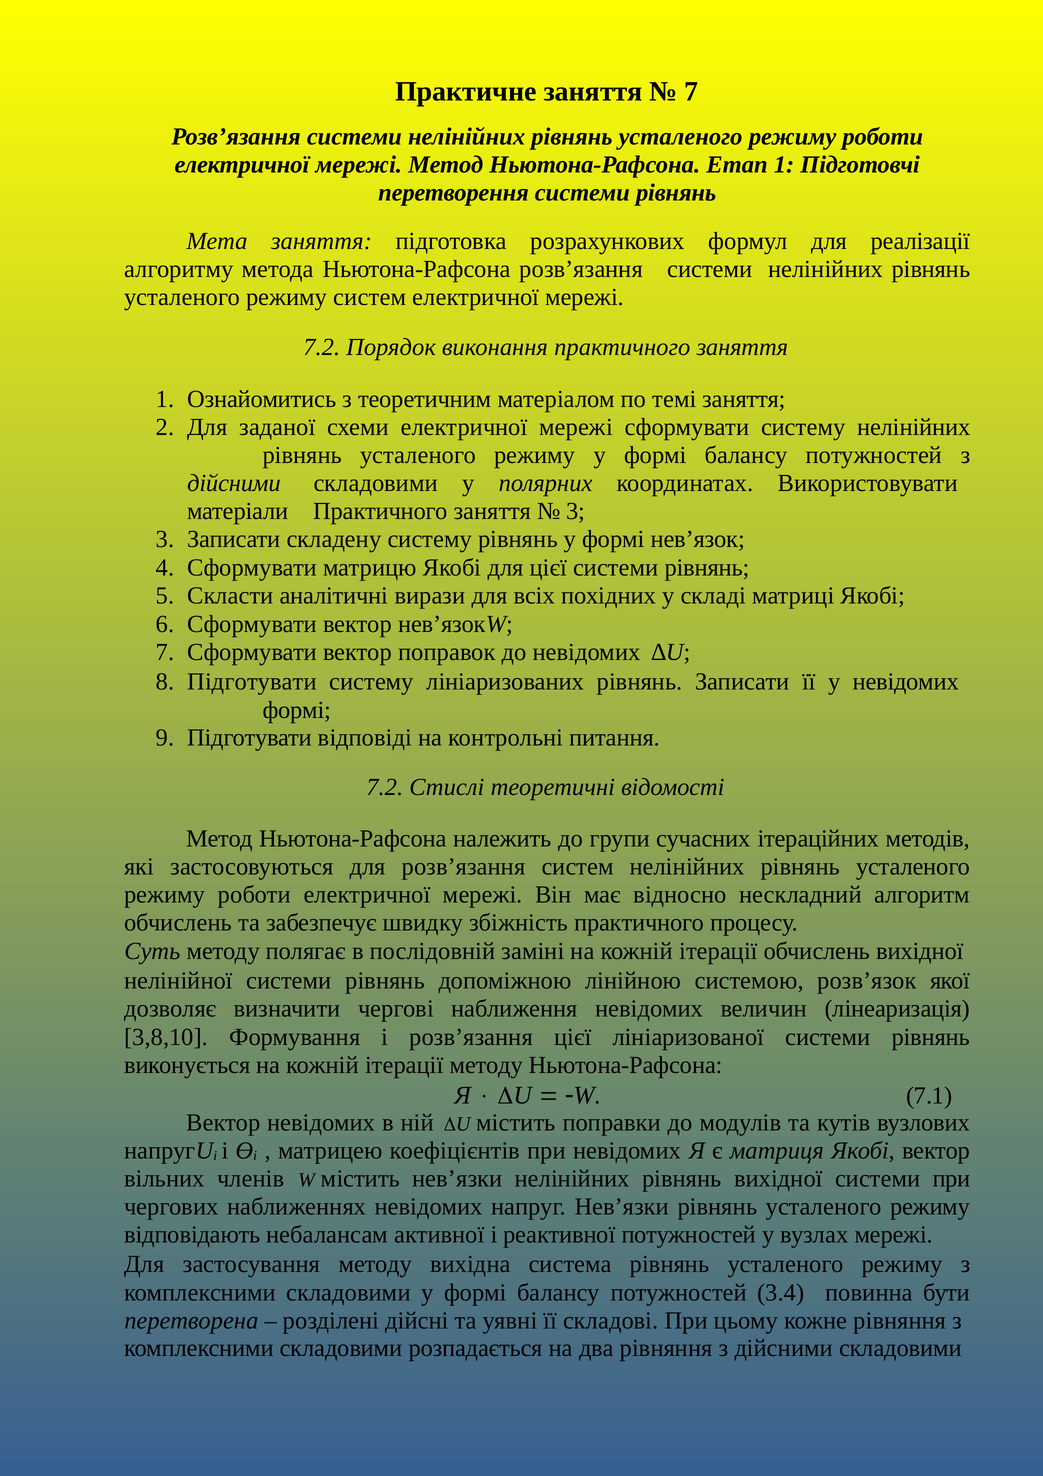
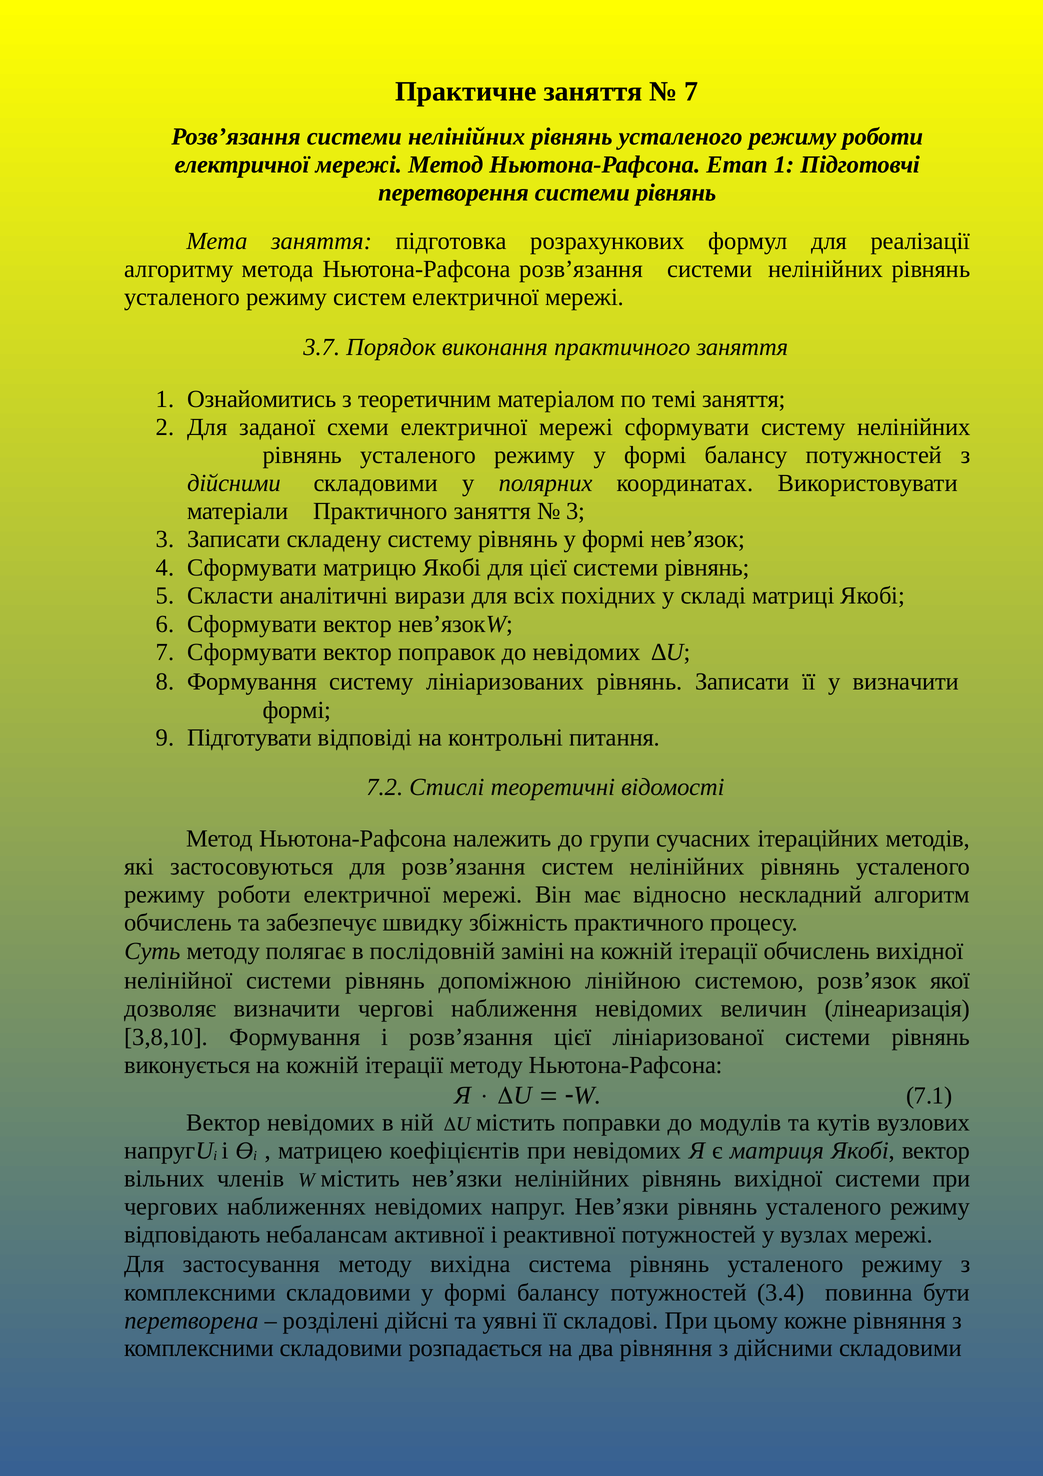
7.2 at (322, 347): 7.2 -> 3.7
Підготувати at (252, 682): Підготувати -> Формування
у невідомих: невідомих -> визначити
